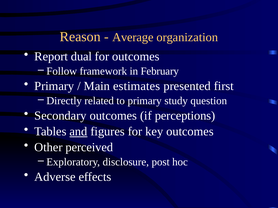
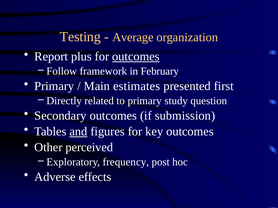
Reason: Reason -> Testing
dual: dual -> plus
outcomes at (136, 57) underline: none -> present
perceptions: perceptions -> submission
disclosure: disclosure -> frequency
